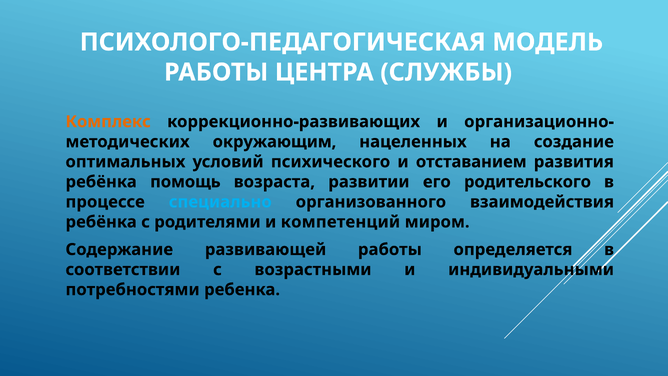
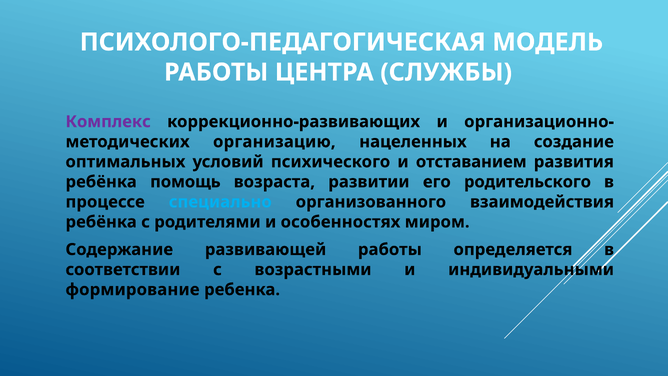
Комплекс colour: orange -> purple
окружающим: окружающим -> организацию
компетенций: компетенций -> особенностях
потребностями: потребностями -> формирование
